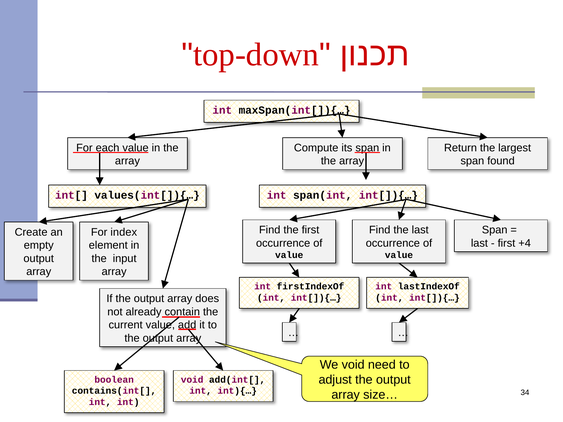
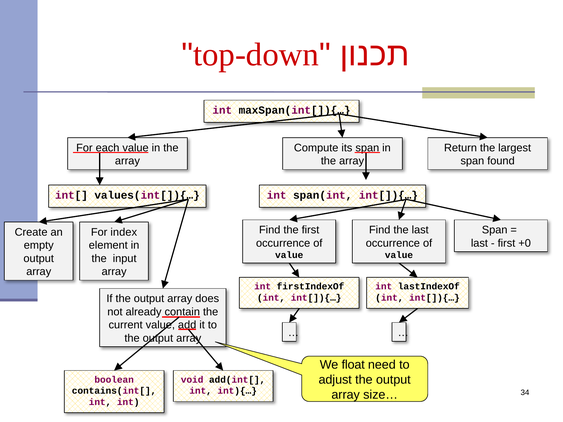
+4: +4 -> +0
We void: void -> float
